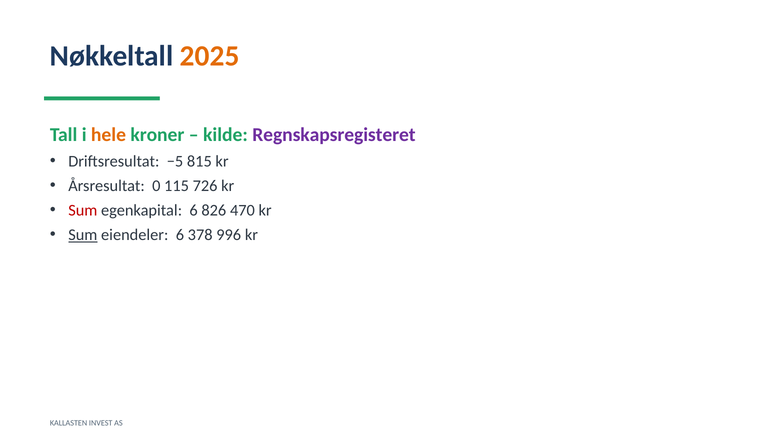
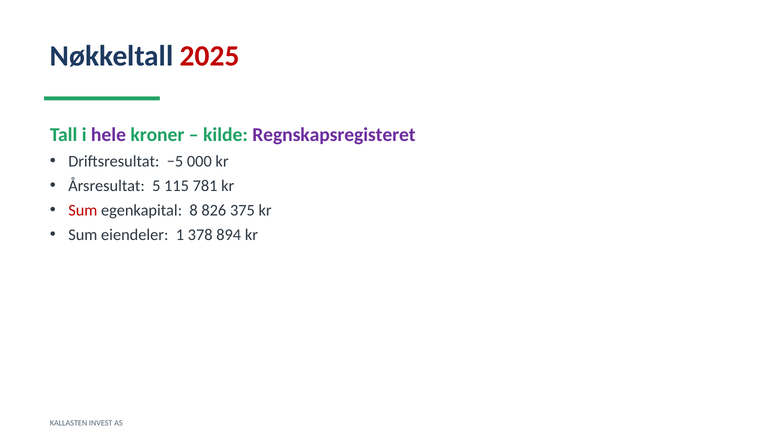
2025 colour: orange -> red
hele colour: orange -> purple
815: 815 -> 000
0: 0 -> 5
726: 726 -> 781
egenkapital 6: 6 -> 8
470: 470 -> 375
Sum at (83, 235) underline: present -> none
eiendeler 6: 6 -> 1
996: 996 -> 894
